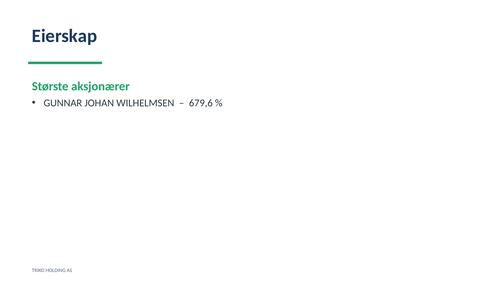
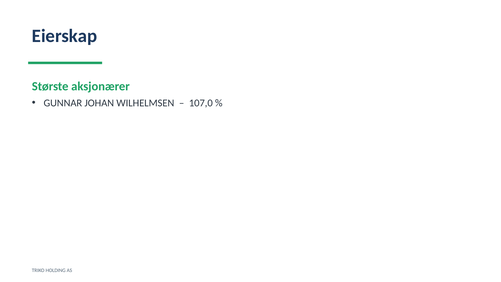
679,6: 679,6 -> 107,0
